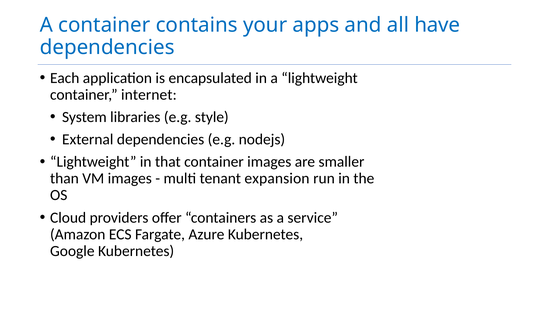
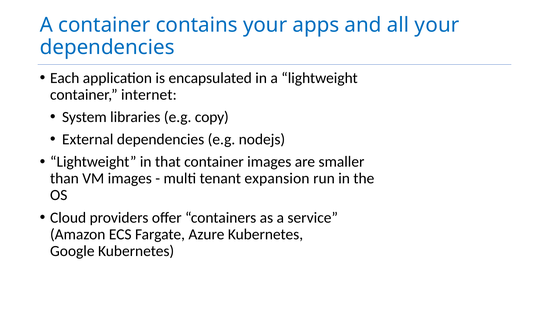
all have: have -> your
style: style -> copy
